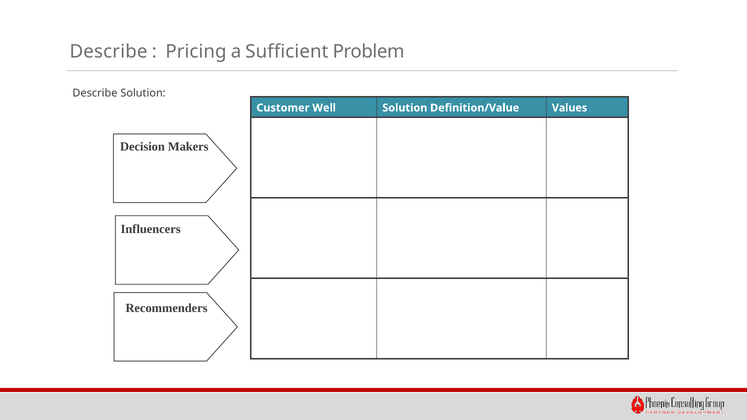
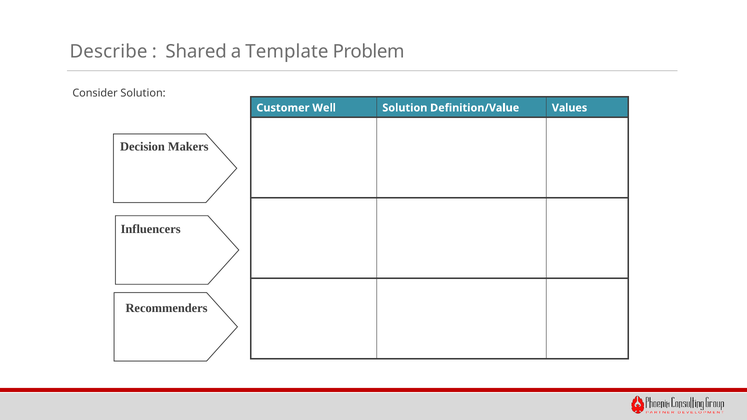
Pricing: Pricing -> Shared
Sufficient: Sufficient -> Template
Describe at (95, 93): Describe -> Consider
